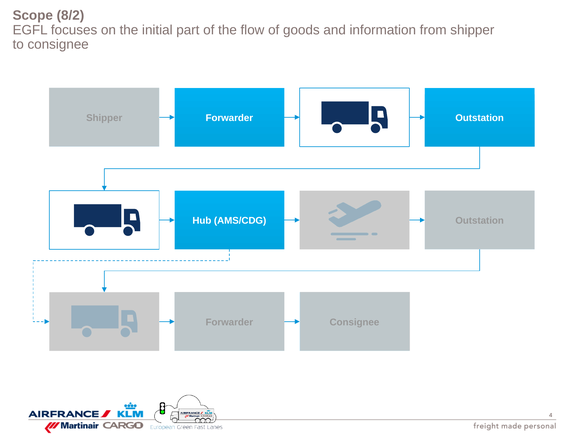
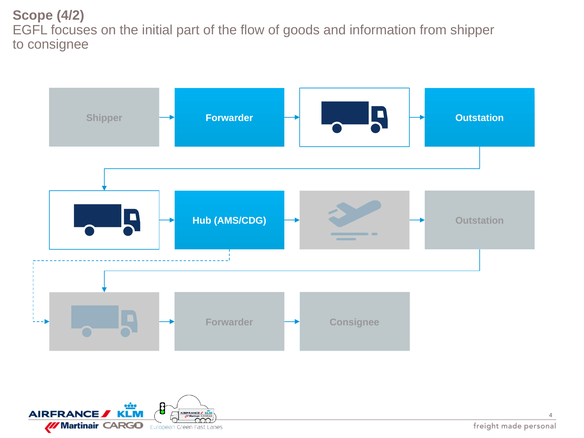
8/2: 8/2 -> 4/2
